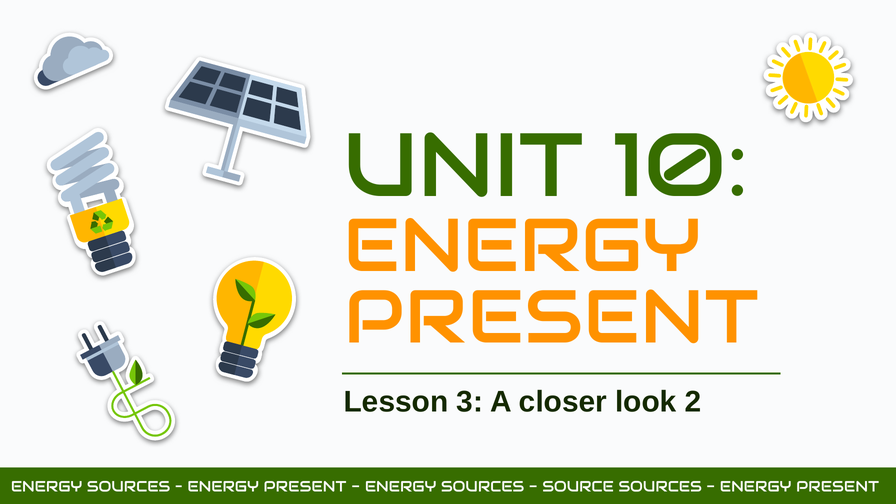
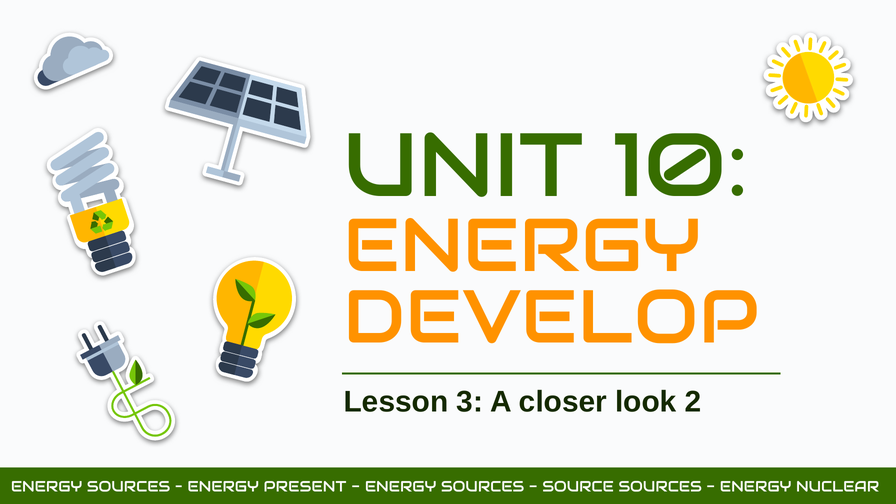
PRESENT at (552, 318): PRESENT -> DEVELOP
PRESENT at (838, 487): PRESENT -> NUCLEAR
